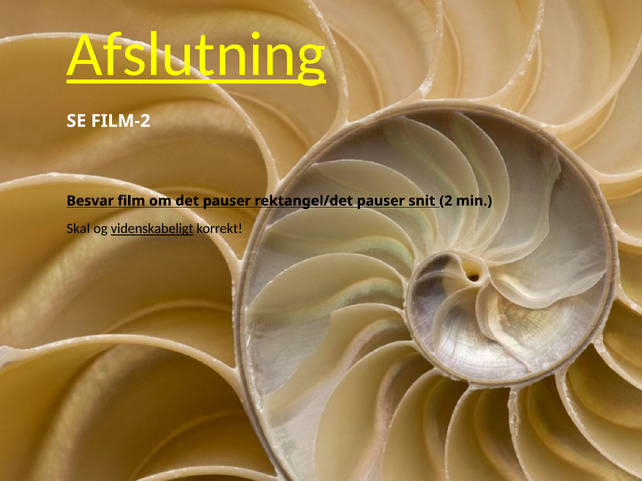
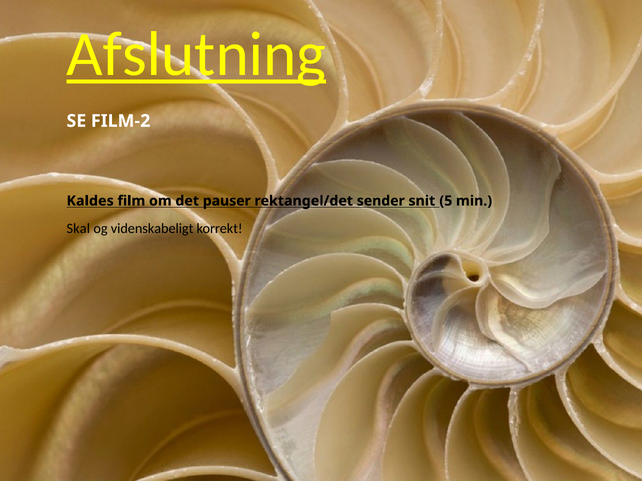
Besvar: Besvar -> Kaldes
rektangel/det pauser: pauser -> sender
2: 2 -> 5
videnskabeligt underline: present -> none
